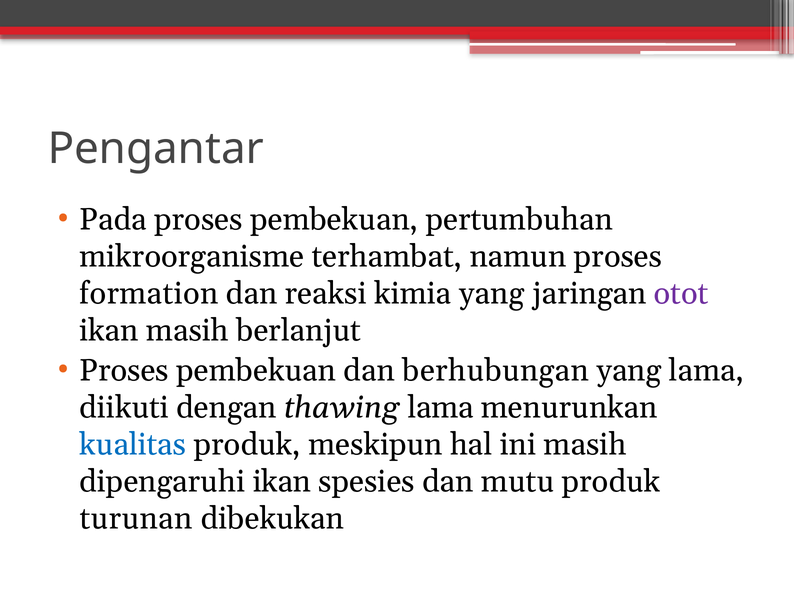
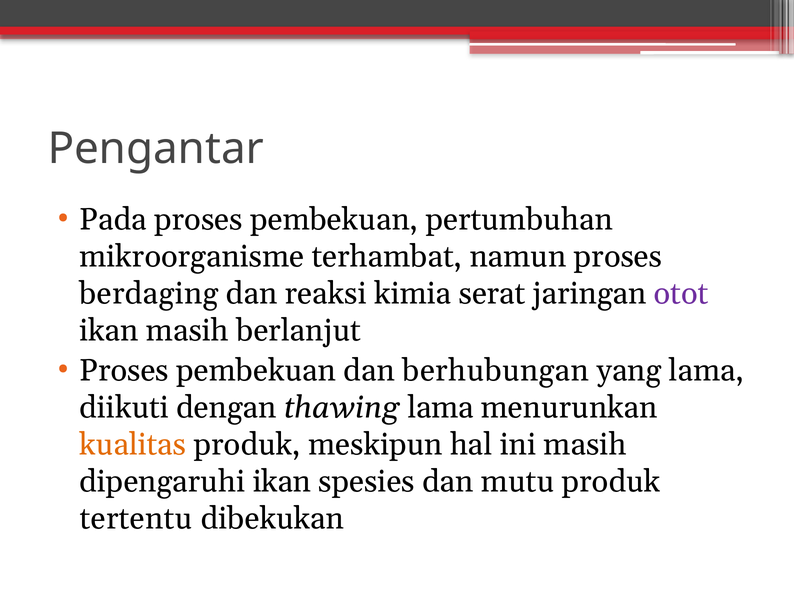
formation: formation -> berdaging
kimia yang: yang -> serat
kualitas colour: blue -> orange
turunan: turunan -> tertentu
